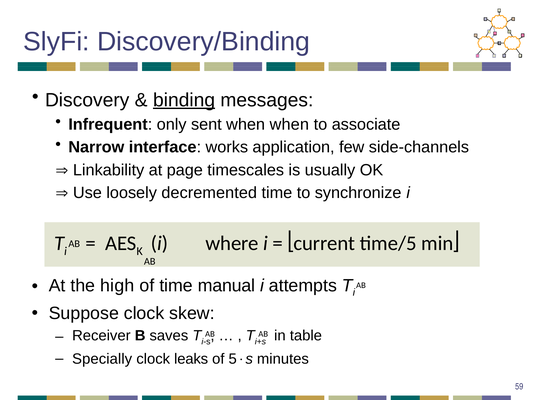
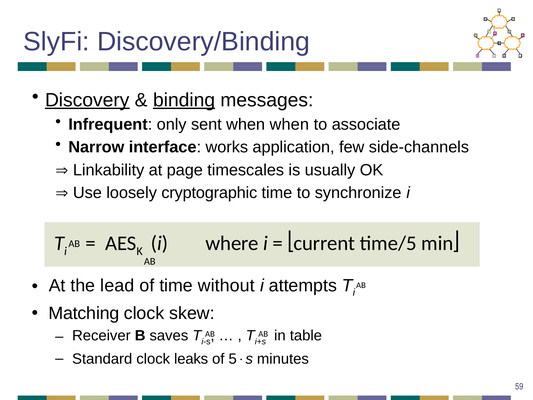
Discovery underline: none -> present
decremented: decremented -> cryptographic
high: high -> lead
manual: manual -> without
Suppose: Suppose -> Matching
Specially: Specially -> Standard
